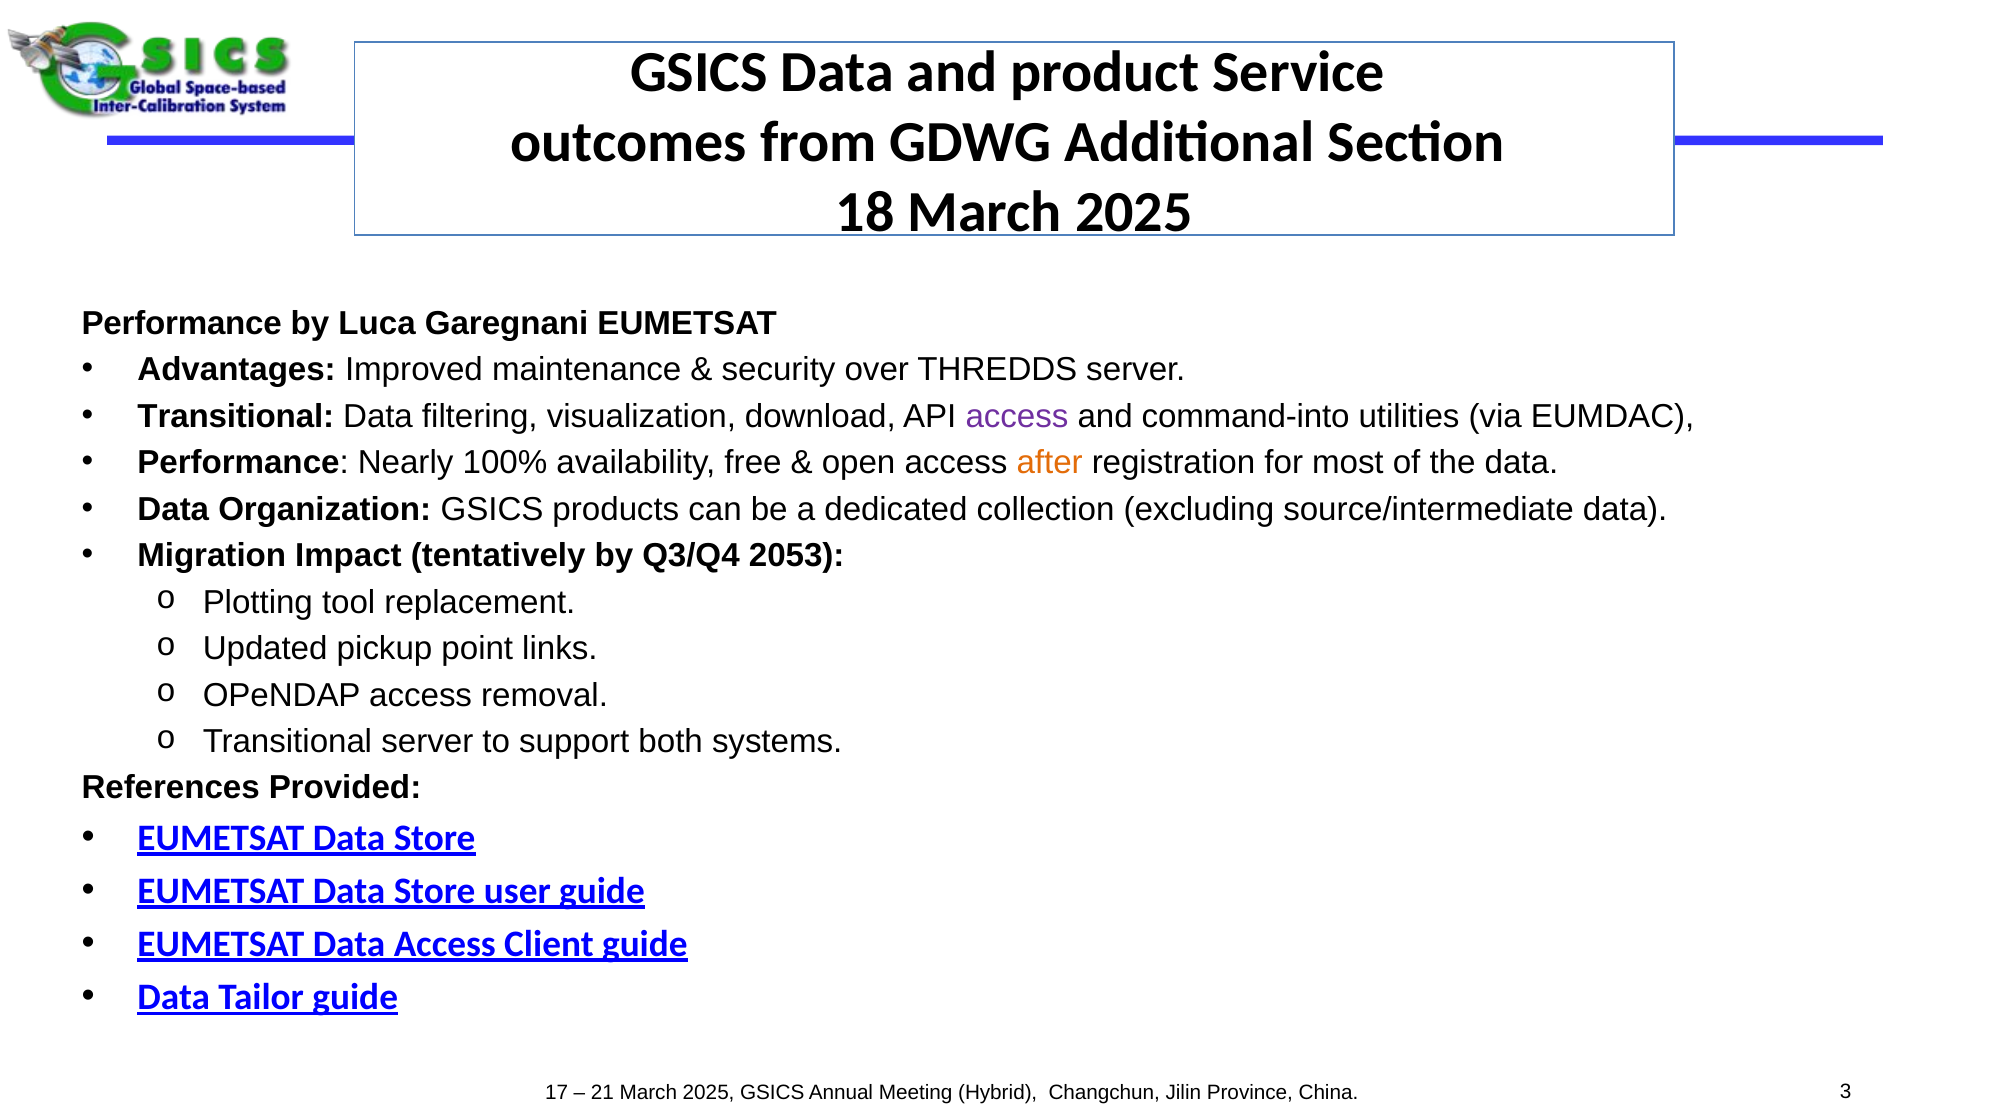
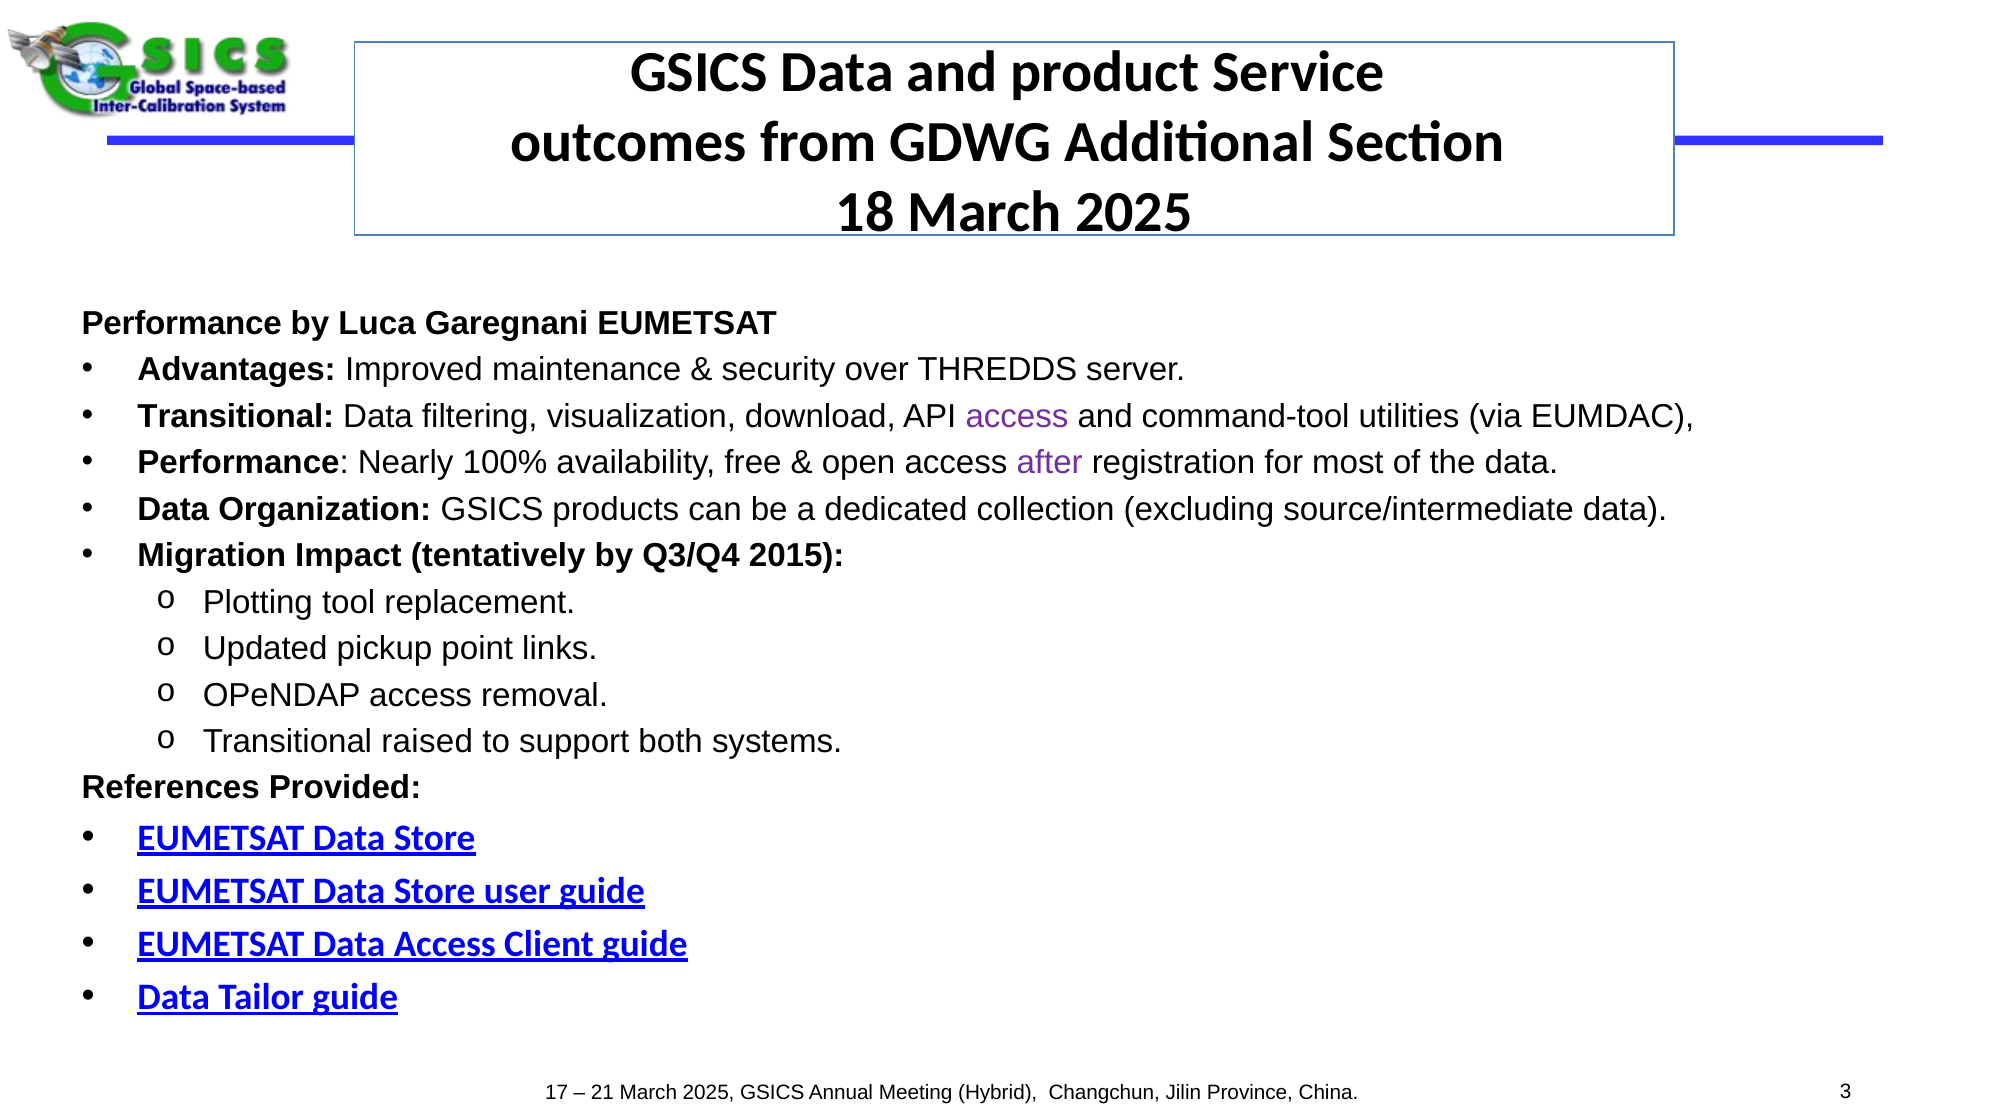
command-into: command-into -> command-tool
after colour: orange -> purple
2053: 2053 -> 2015
Transitional server: server -> raised
